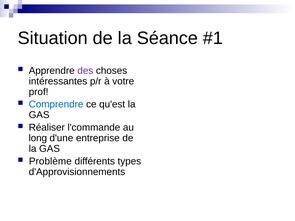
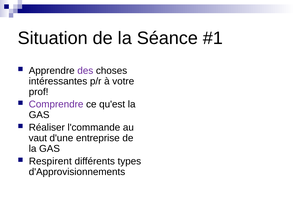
Comprendre colour: blue -> purple
long: long -> vaut
Problème: Problème -> Respirent
